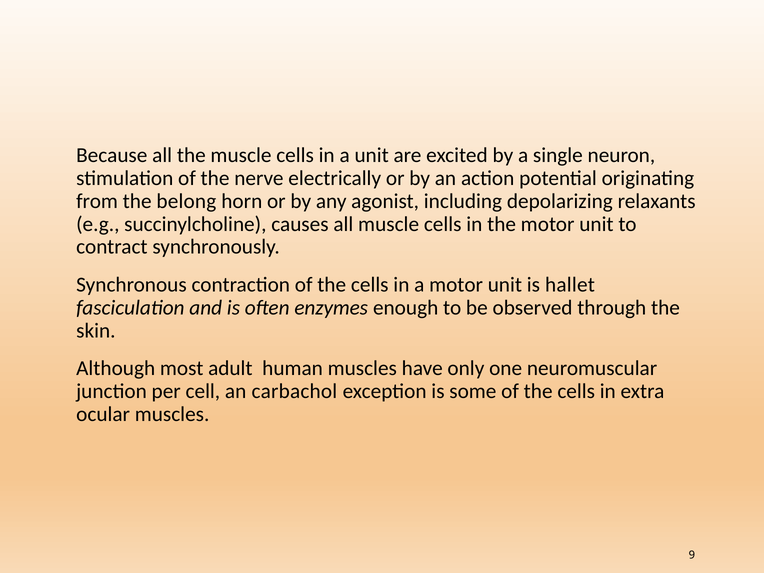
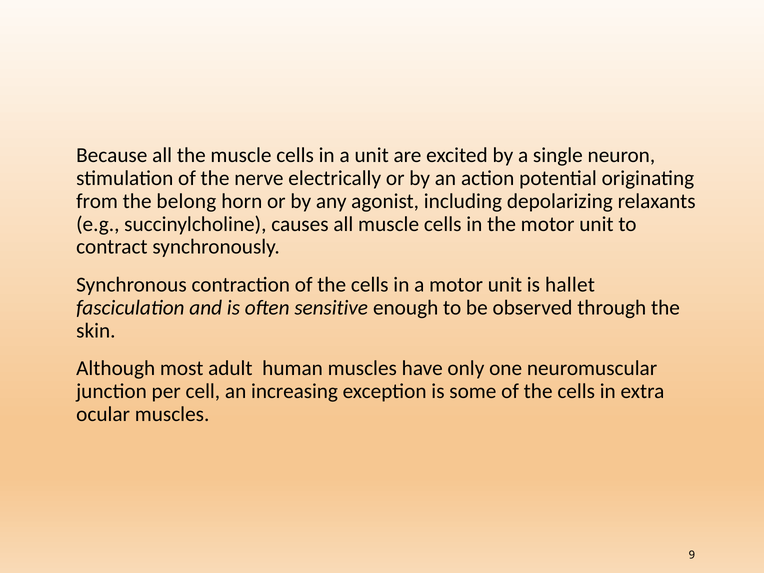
enzymes: enzymes -> sensitive
carbachol: carbachol -> increasing
